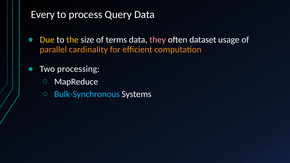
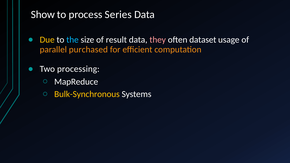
Every: Every -> Show
Query: Query -> Series
the colour: yellow -> light blue
terms: terms -> result
cardinality: cardinality -> purchased
Bulk-Synchronous colour: light blue -> yellow
